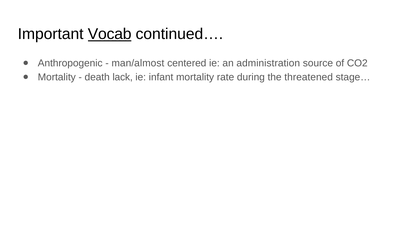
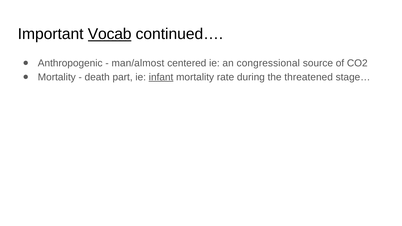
administration: administration -> congressional
lack: lack -> part
infant underline: none -> present
